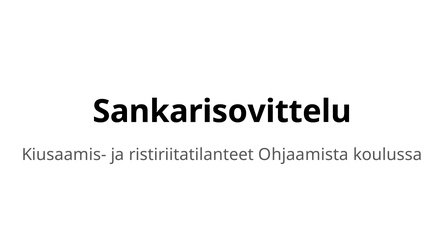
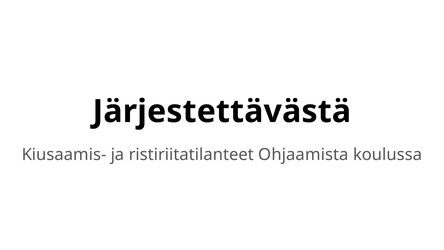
Sankarisovittelu: Sankarisovittelu -> Järjestettävästä
